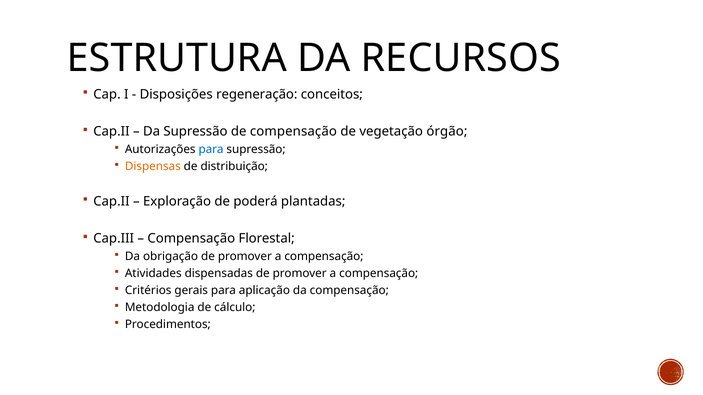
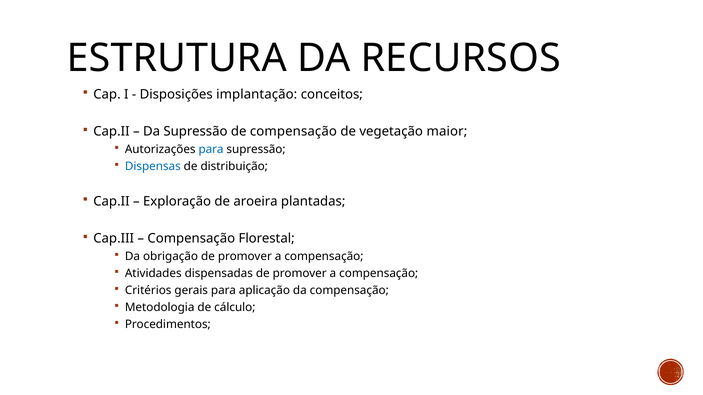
regeneração: regeneração -> implantação
órgão: órgão -> maior
Dispensas colour: orange -> blue
poderá: poderá -> aroeira
